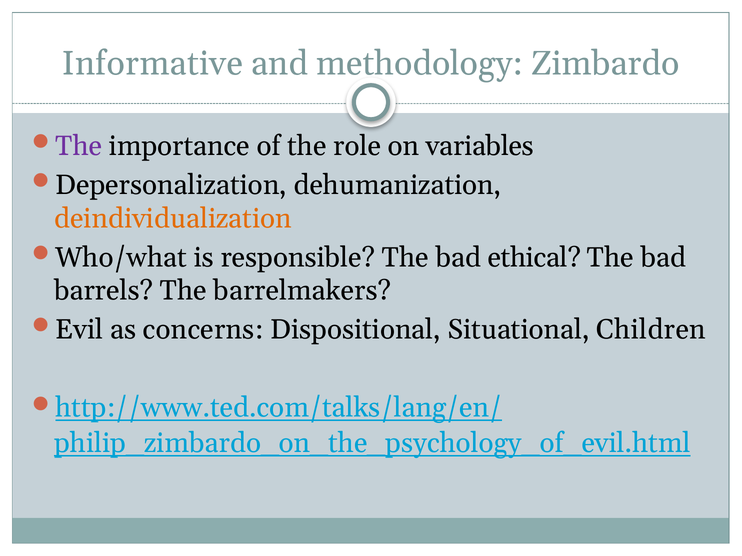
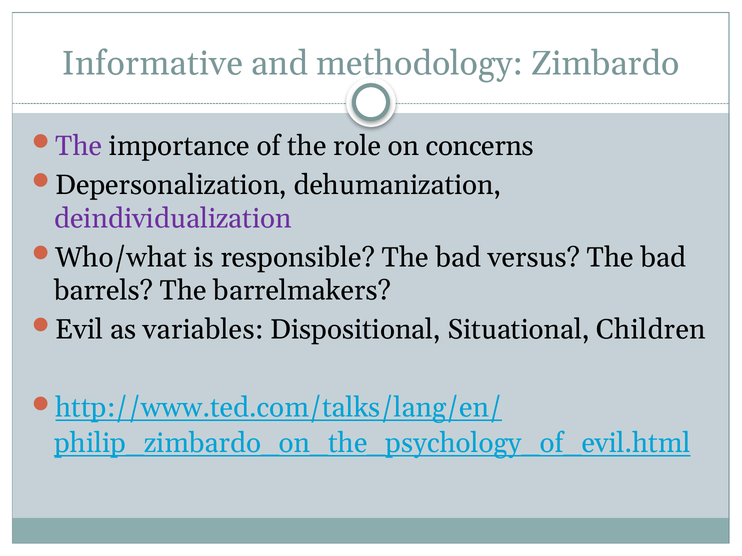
variables: variables -> concerns
deindividualization colour: orange -> purple
ethical: ethical -> versus
concerns: concerns -> variables
